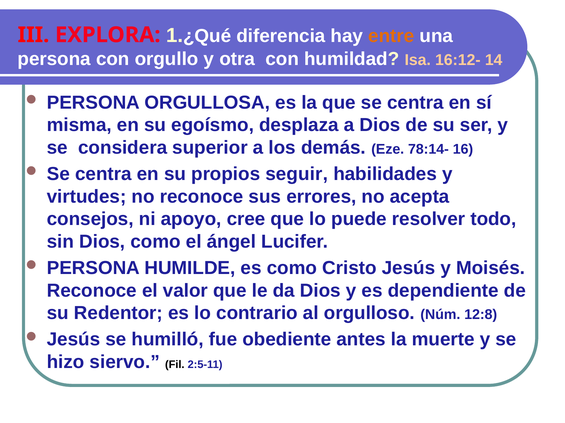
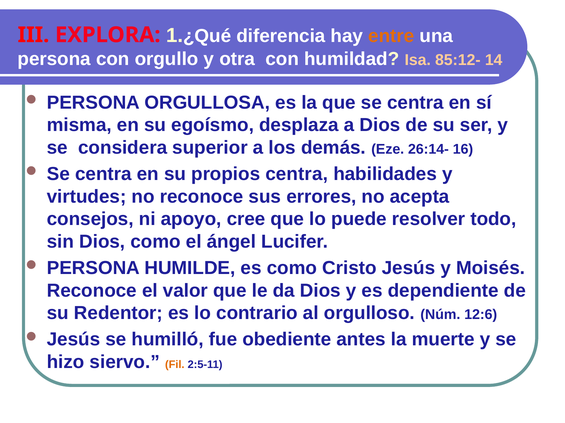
16:12-: 16:12- -> 85:12-
78:14-: 78:14- -> 26:14-
propios seguir: seguir -> centra
12:8: 12:8 -> 12:6
Fil colour: black -> orange
